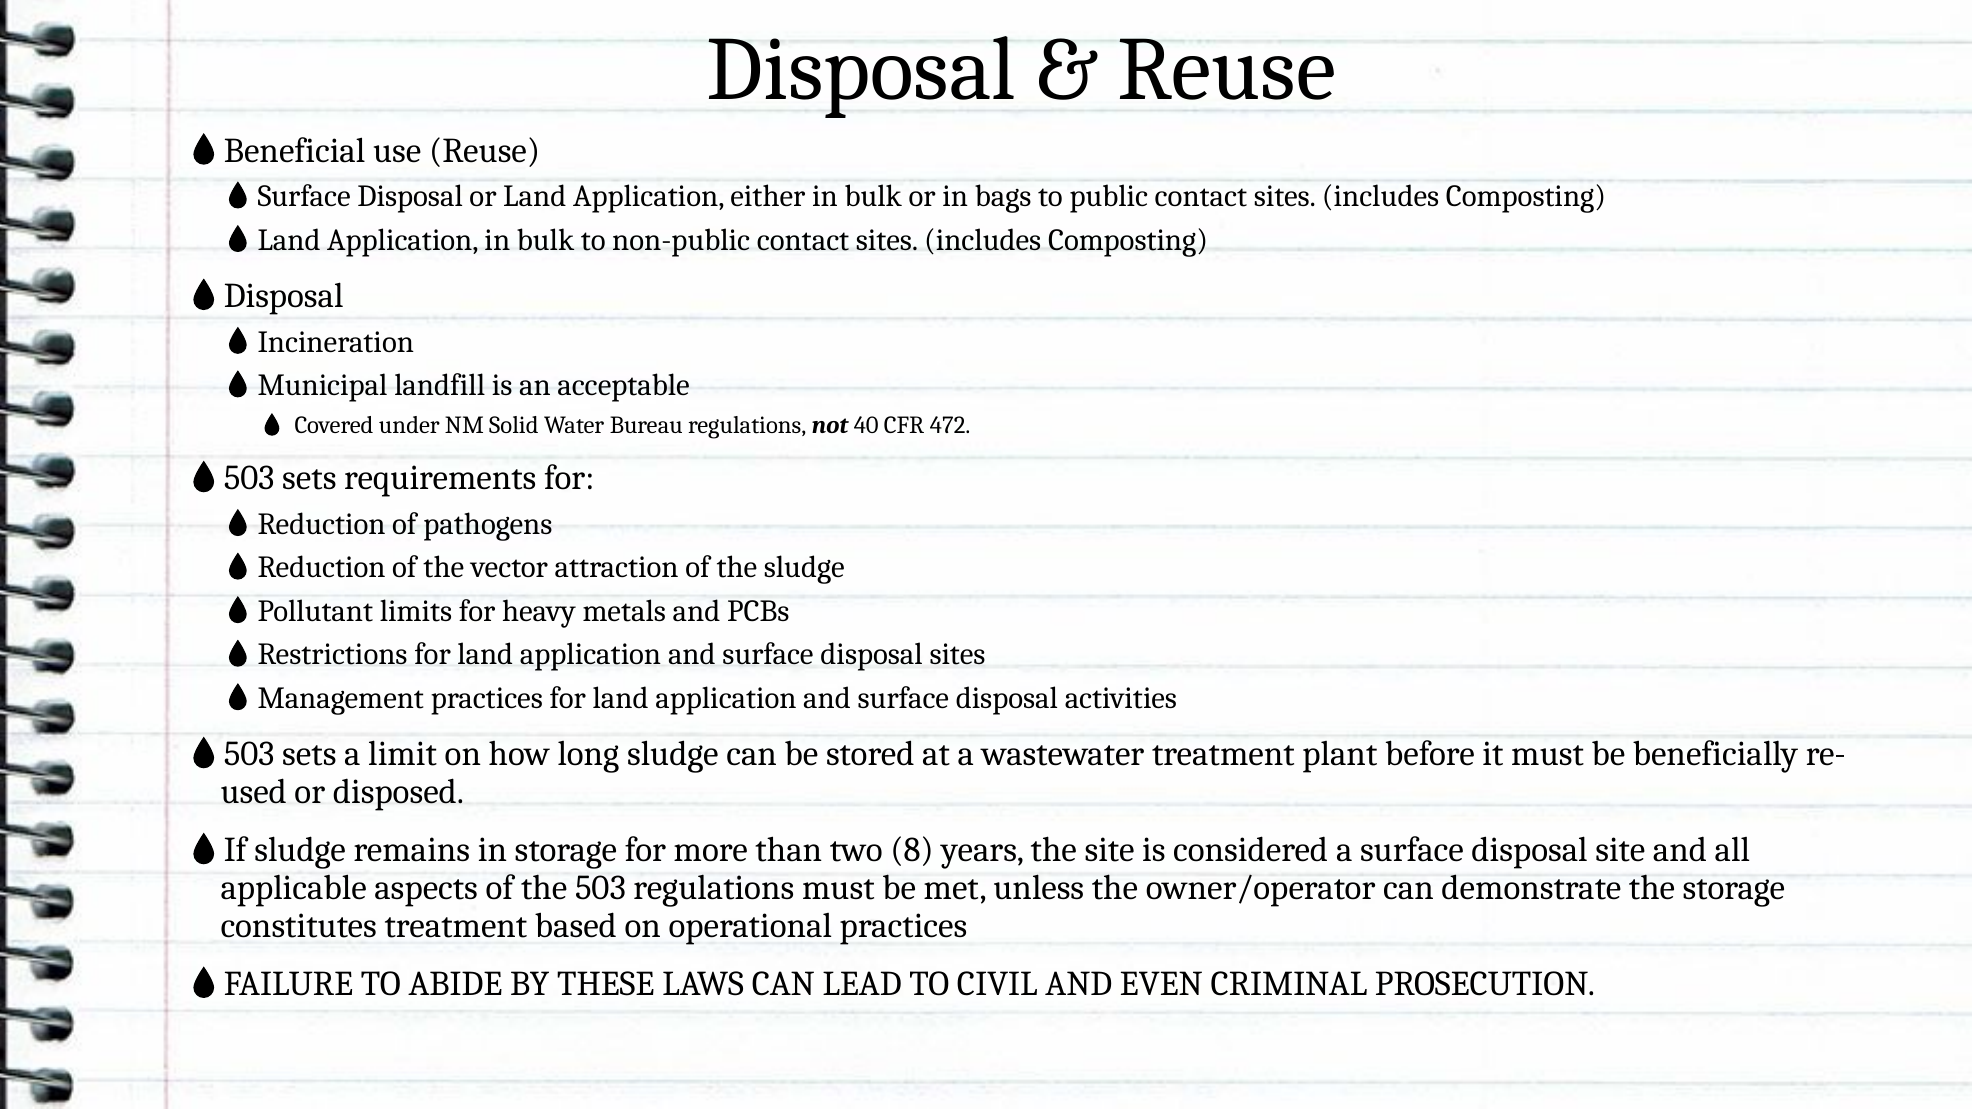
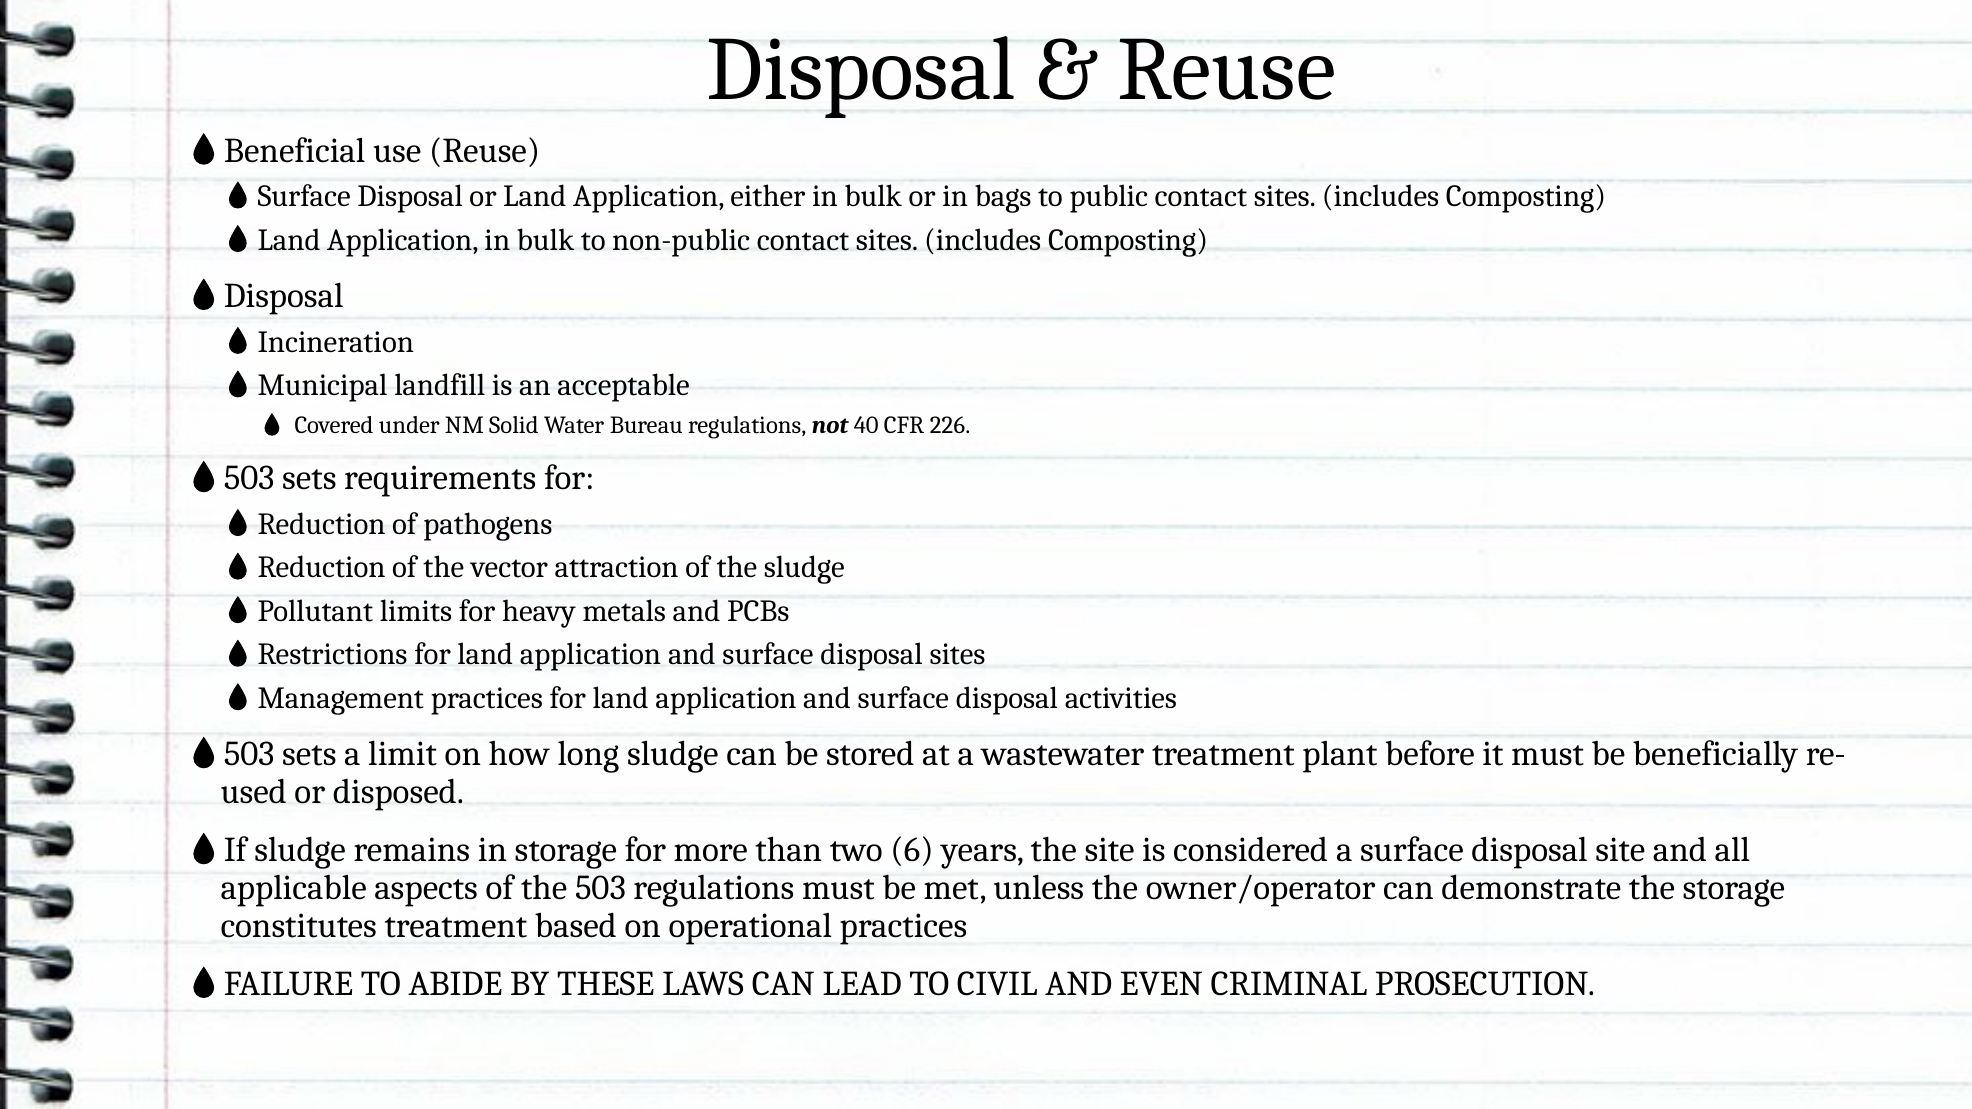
472: 472 -> 226
8: 8 -> 6
